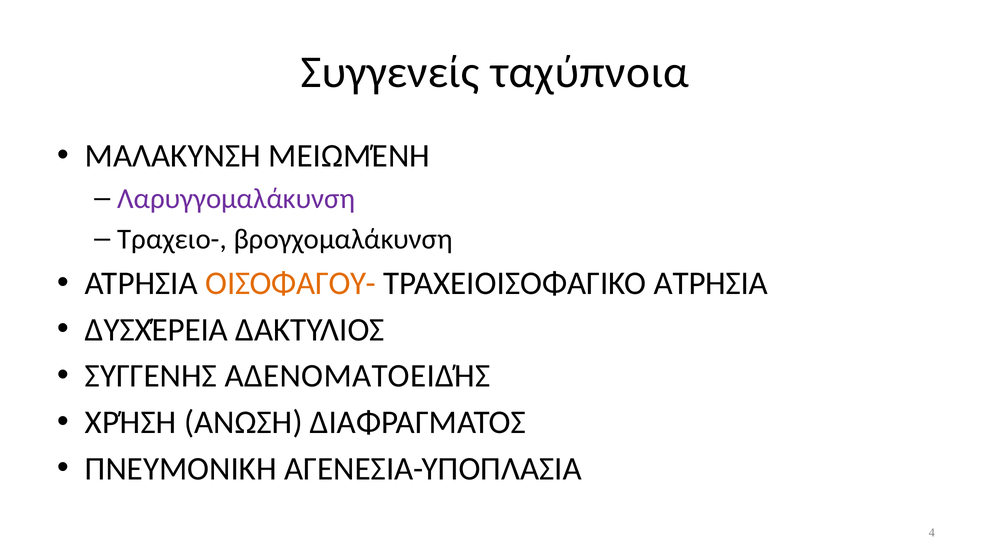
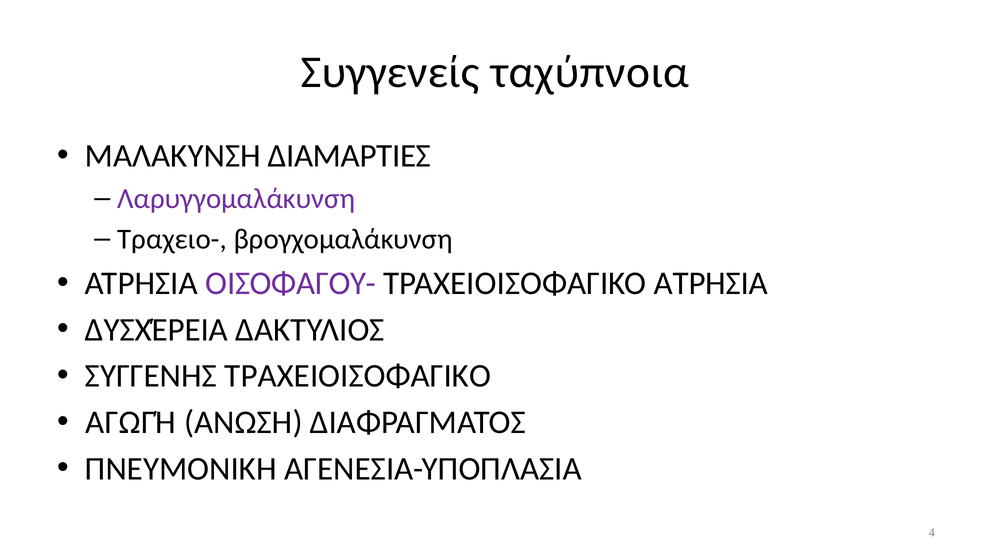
ΜΕΙΩΜΈΝΗ: ΜΕΙΩΜΈΝΗ -> ΔΙΑΜΑΡΤΙΕΣ
ΟΙΣΟΦΑΓΟΥ- colour: orange -> purple
ΣΥΓΓΕΝΗΣ ΑΔΕΝΟΜΑΤΟΕΙΔΉΣ: ΑΔΕΝΟΜΑΤΟΕΙΔΉΣ -> ΤΡΑΧΕΙΟΙΣΟΦΑΓΙΚΟ
ΧΡΉΣΗ: ΧΡΉΣΗ -> ΑΓΩΓΉ
